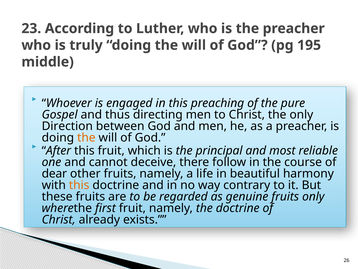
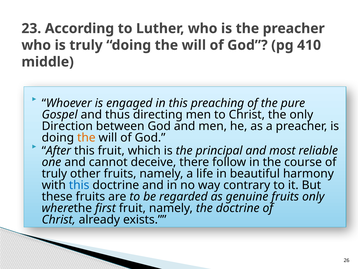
195: 195 -> 410
dear at (54, 173): dear -> truly
this at (79, 185) colour: orange -> blue
